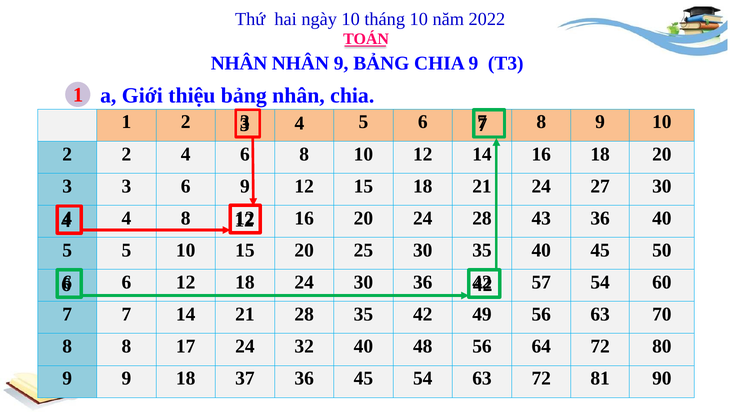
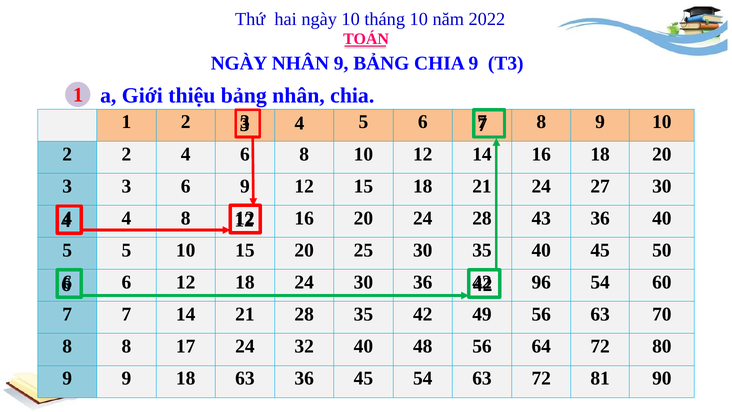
NHÂN at (239, 63): NHÂN -> NGÀY
57: 57 -> 96
18 37: 37 -> 63
